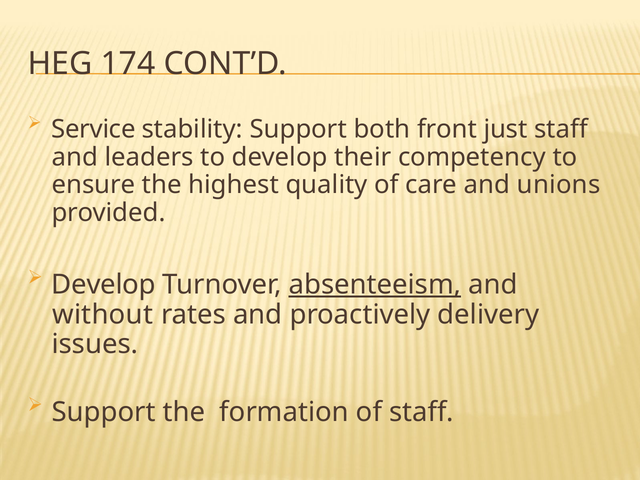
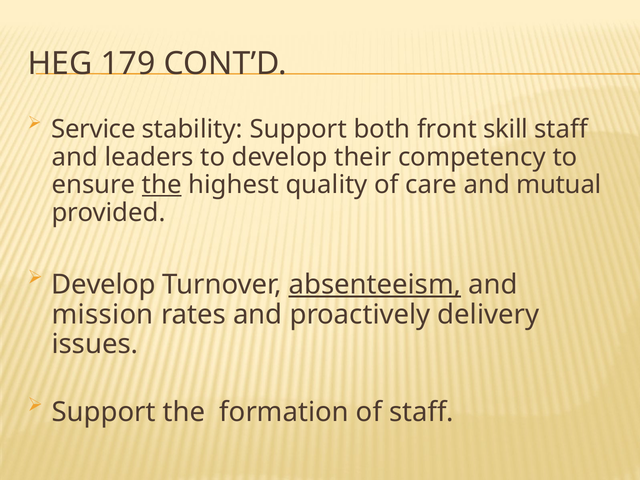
174: 174 -> 179
just: just -> skill
the at (162, 185) underline: none -> present
unions: unions -> mutual
without: without -> mission
